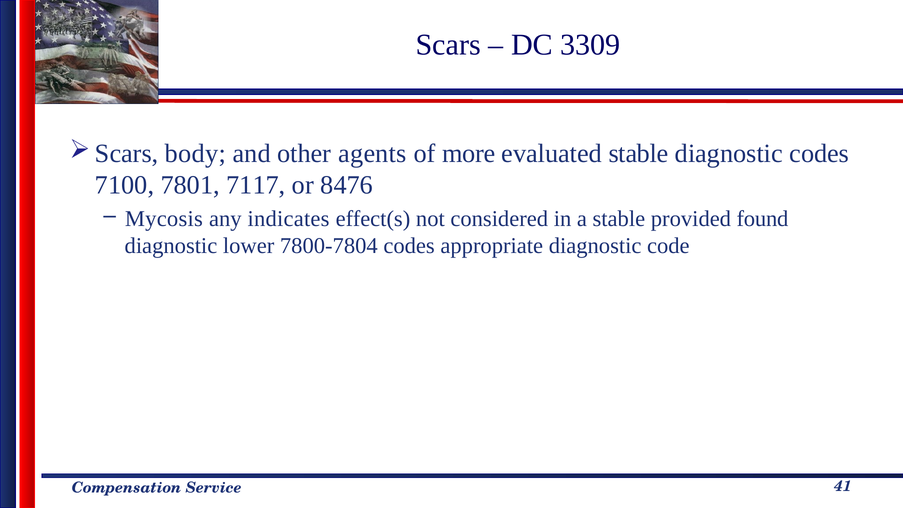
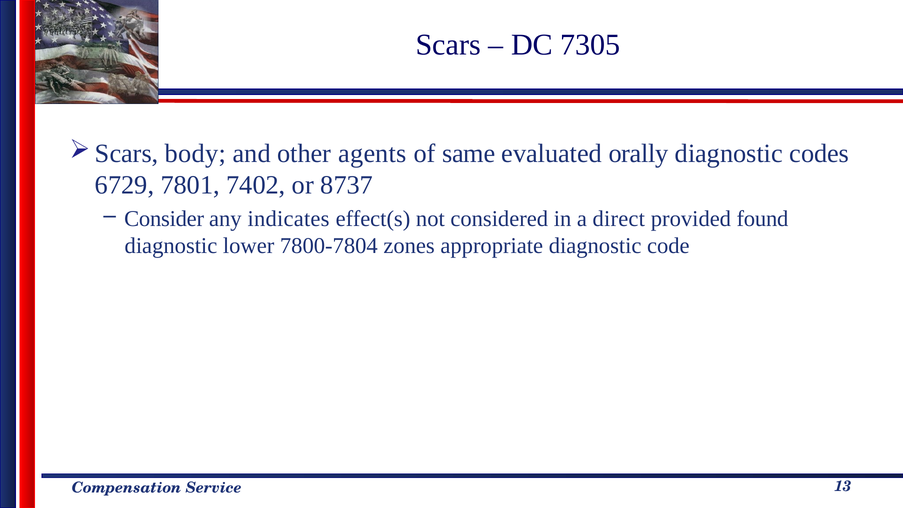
3309: 3309 -> 7305
more: more -> same
evaluated stable: stable -> orally
7100: 7100 -> 6729
7117: 7117 -> 7402
8476: 8476 -> 8737
Mycosis: Mycosis -> Consider
a stable: stable -> direct
7800-7804 codes: codes -> zones
41: 41 -> 13
